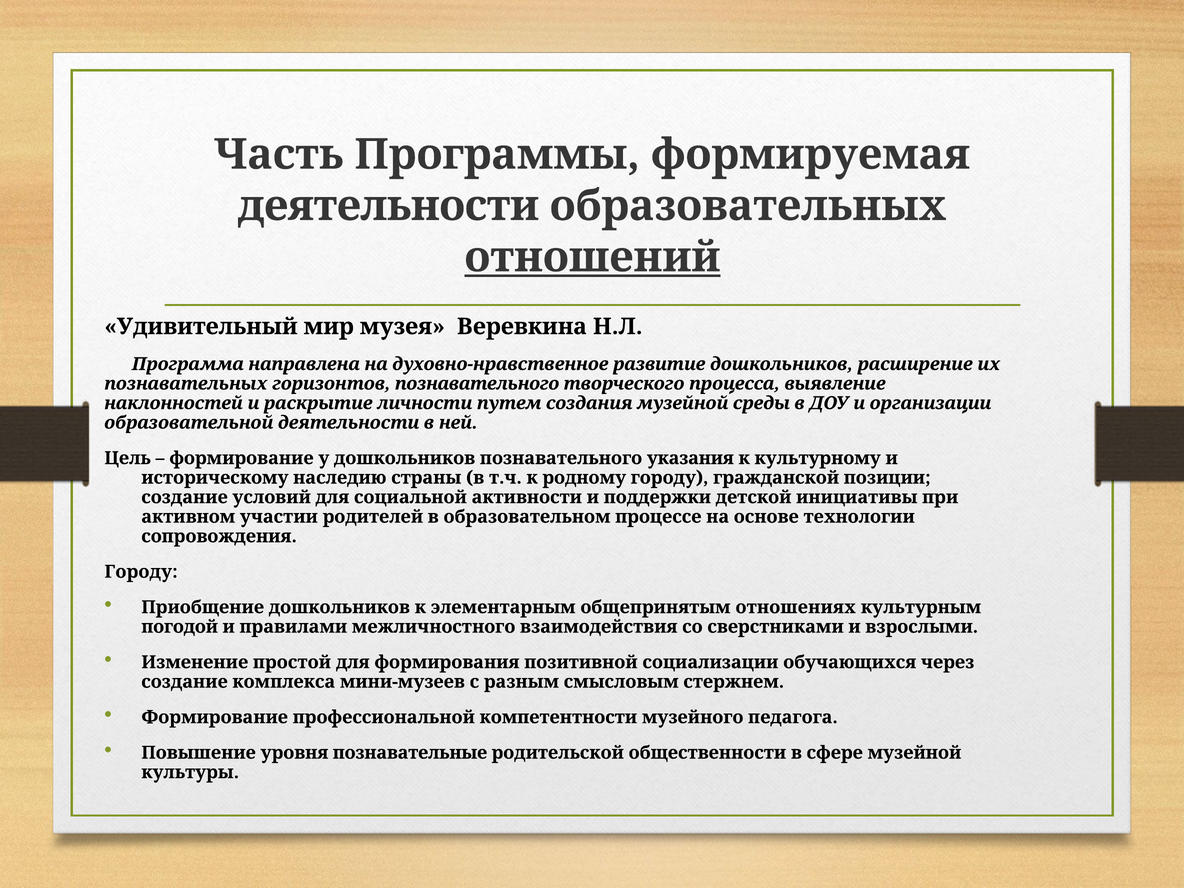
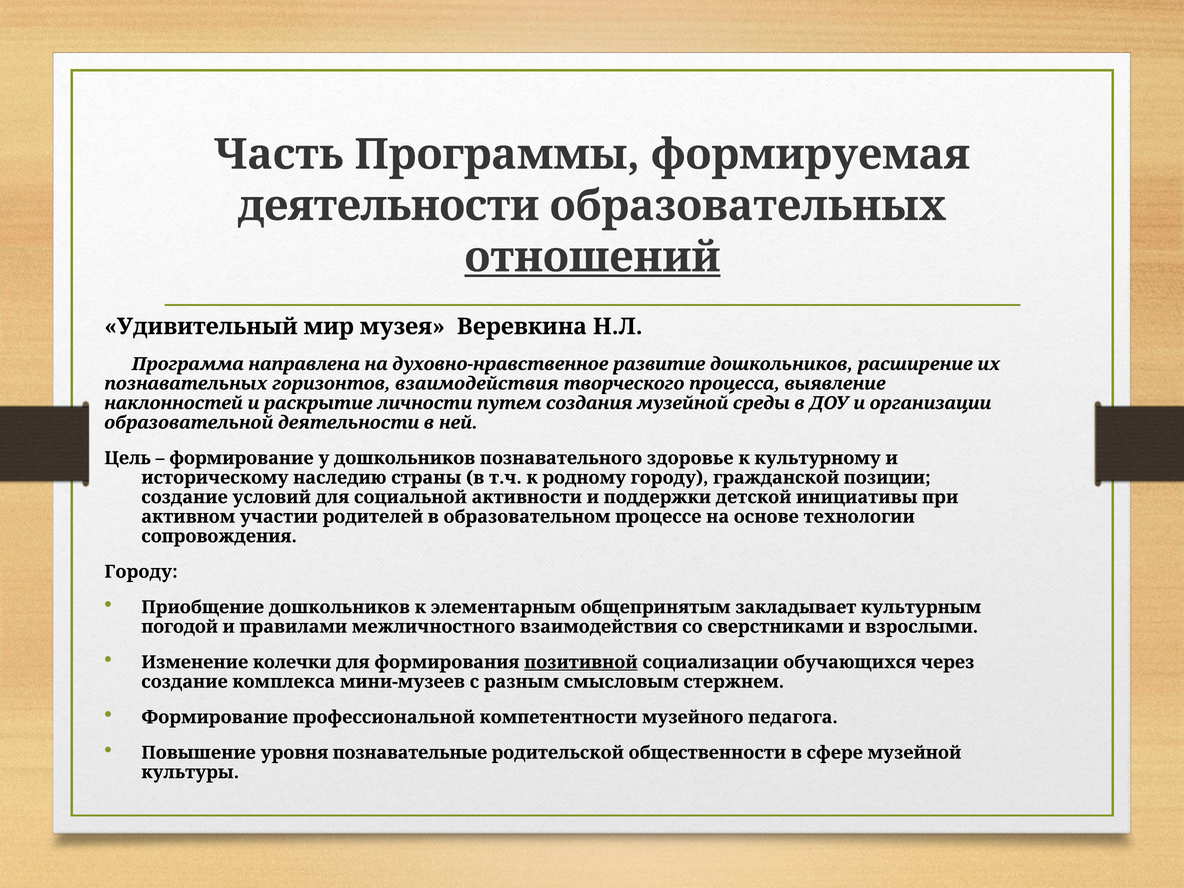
горизонтов познавательного: познавательного -> взаимодействия
указания: указания -> здоровье
отношениях: отношениях -> закладывает
простой: простой -> колечки
позитивной underline: none -> present
